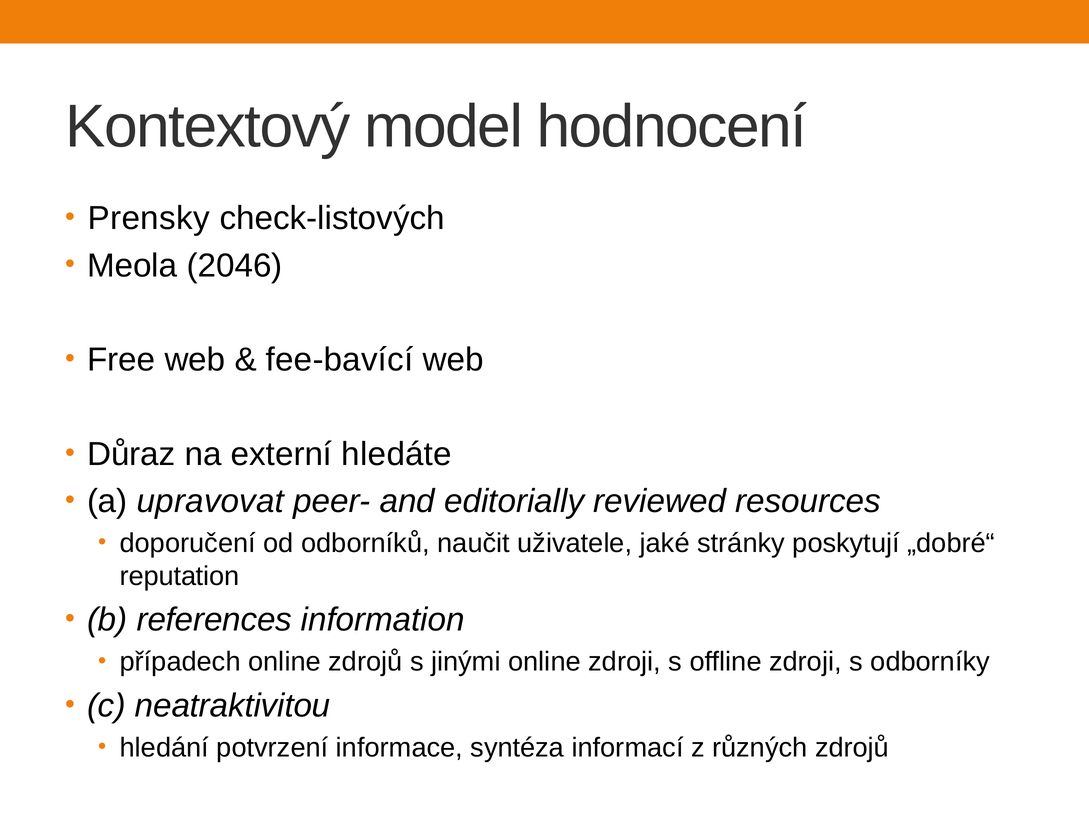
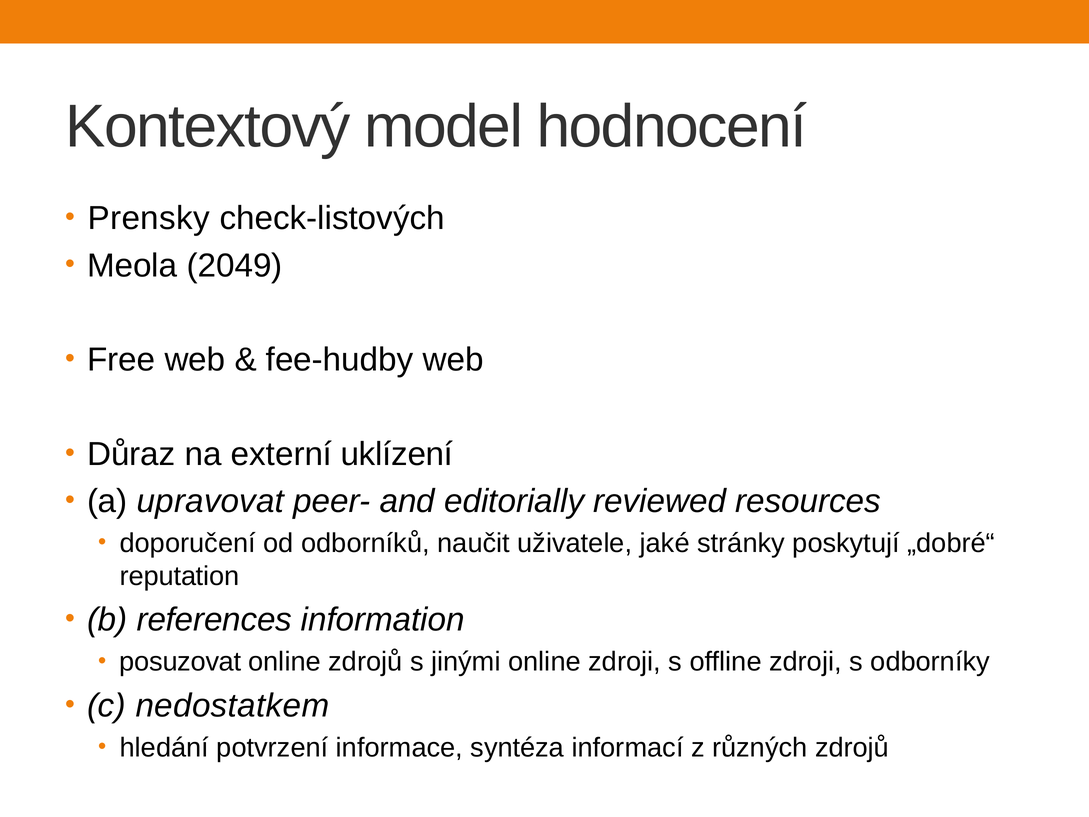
2046: 2046 -> 2049
fee-bavící: fee-bavící -> fee-hudby
hledáte: hledáte -> uklízení
případech: případech -> posuzovat
neatraktivitou: neatraktivitou -> nedostatkem
